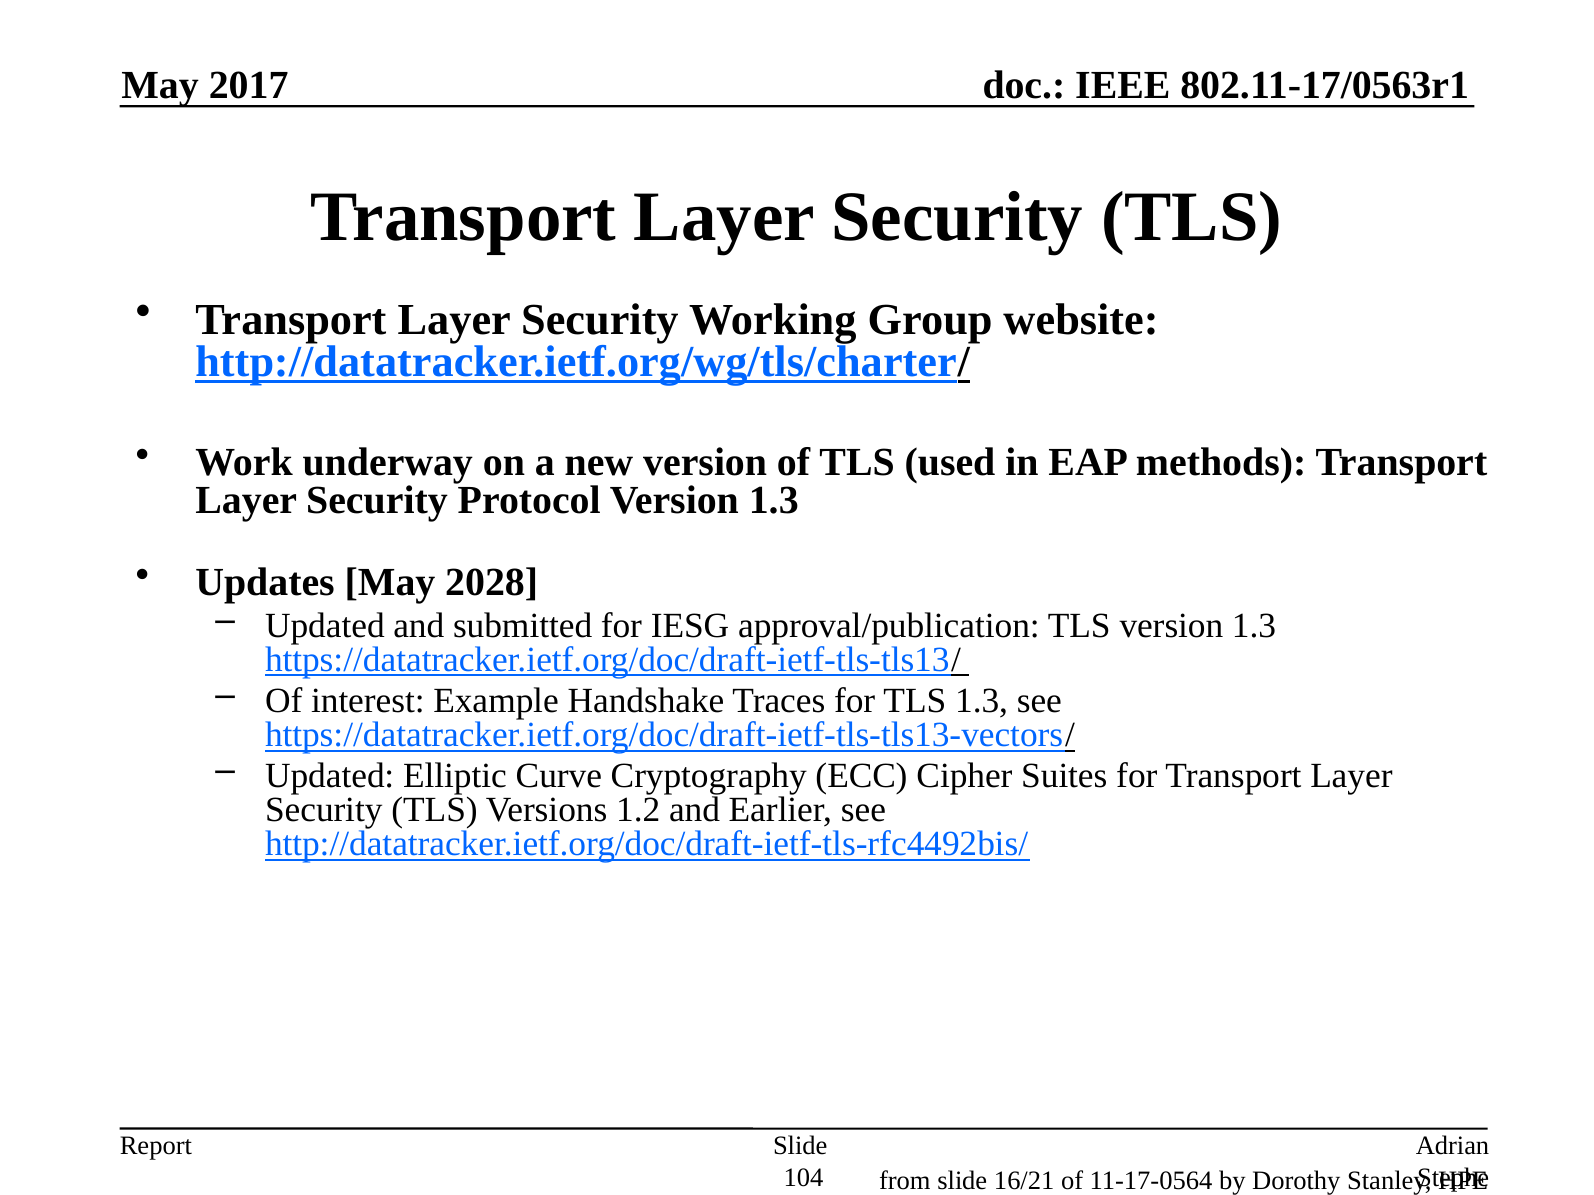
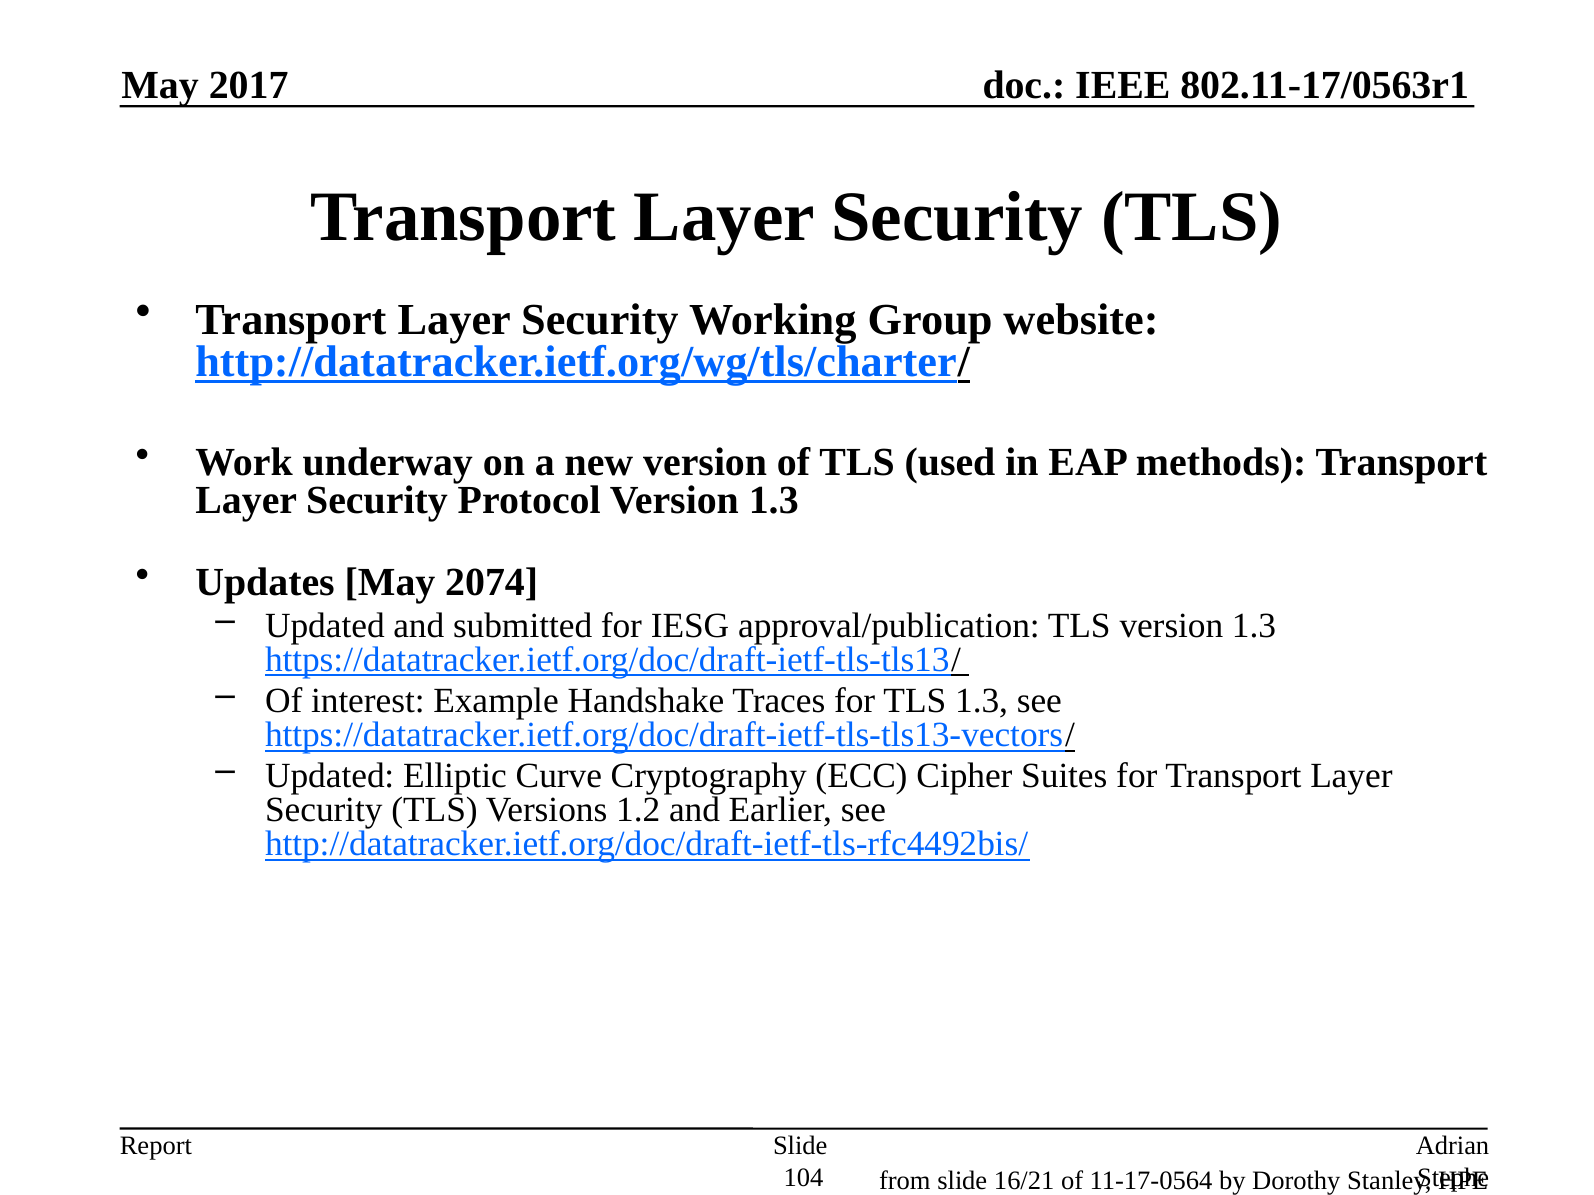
2028: 2028 -> 2074
